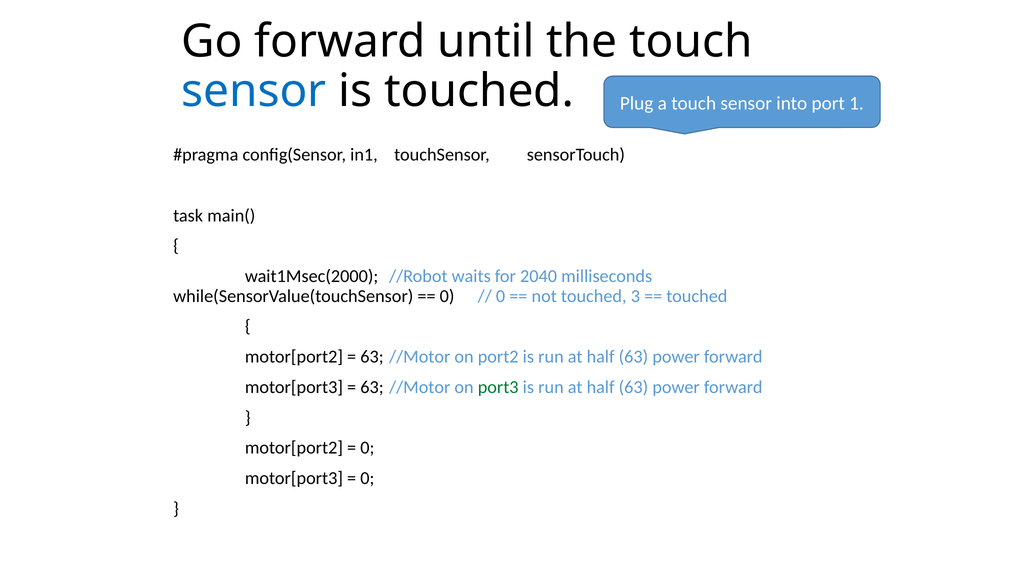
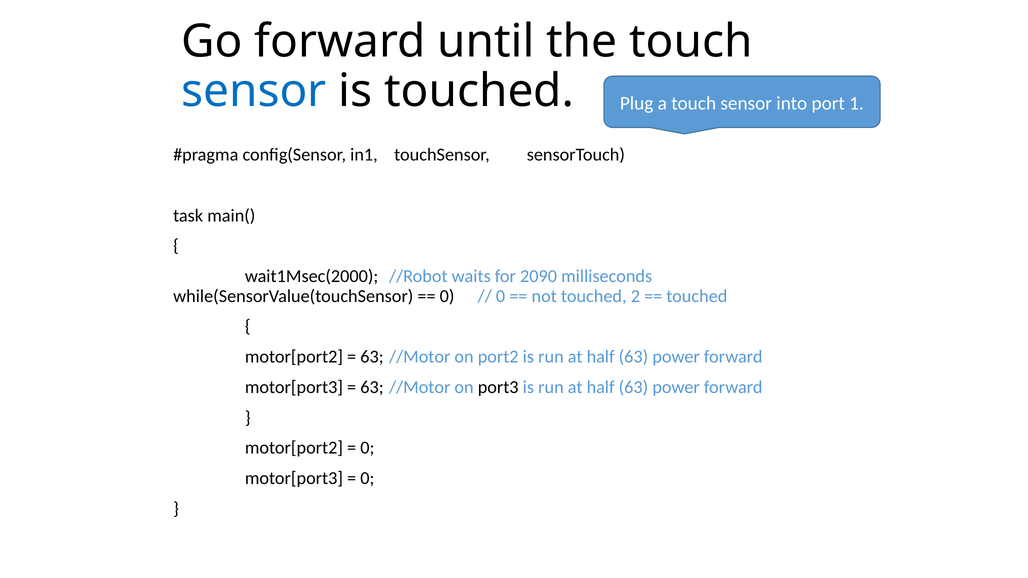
2040: 2040 -> 2090
3: 3 -> 2
port3 colour: green -> black
